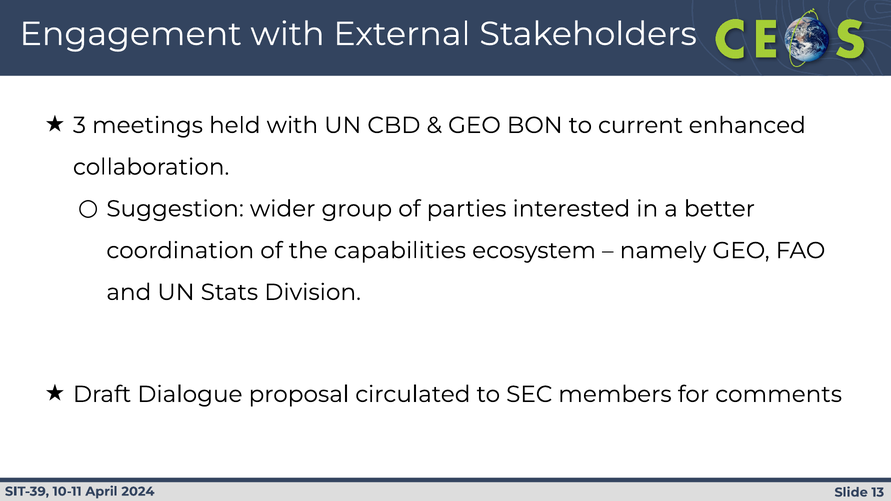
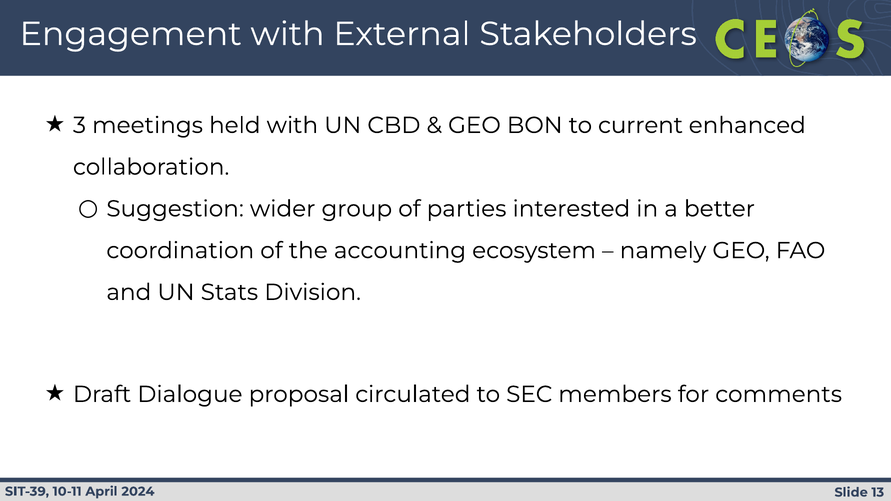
capabilities: capabilities -> accounting
